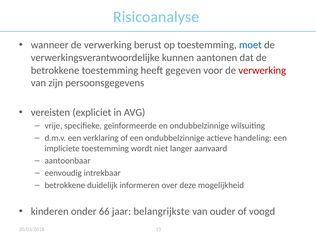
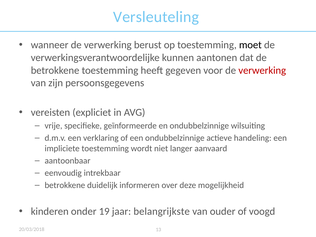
Risicoanalyse: Risicoanalyse -> Versleuteling
moet colour: blue -> black
66: 66 -> 19
